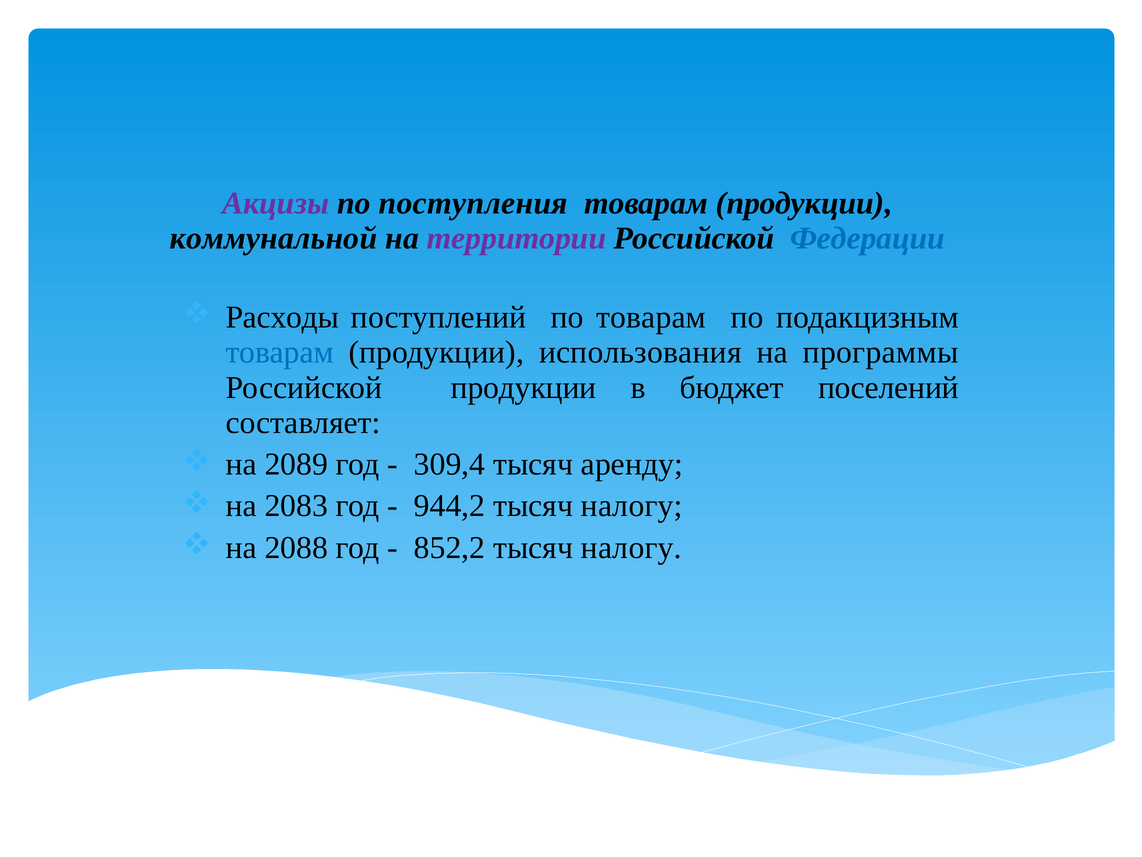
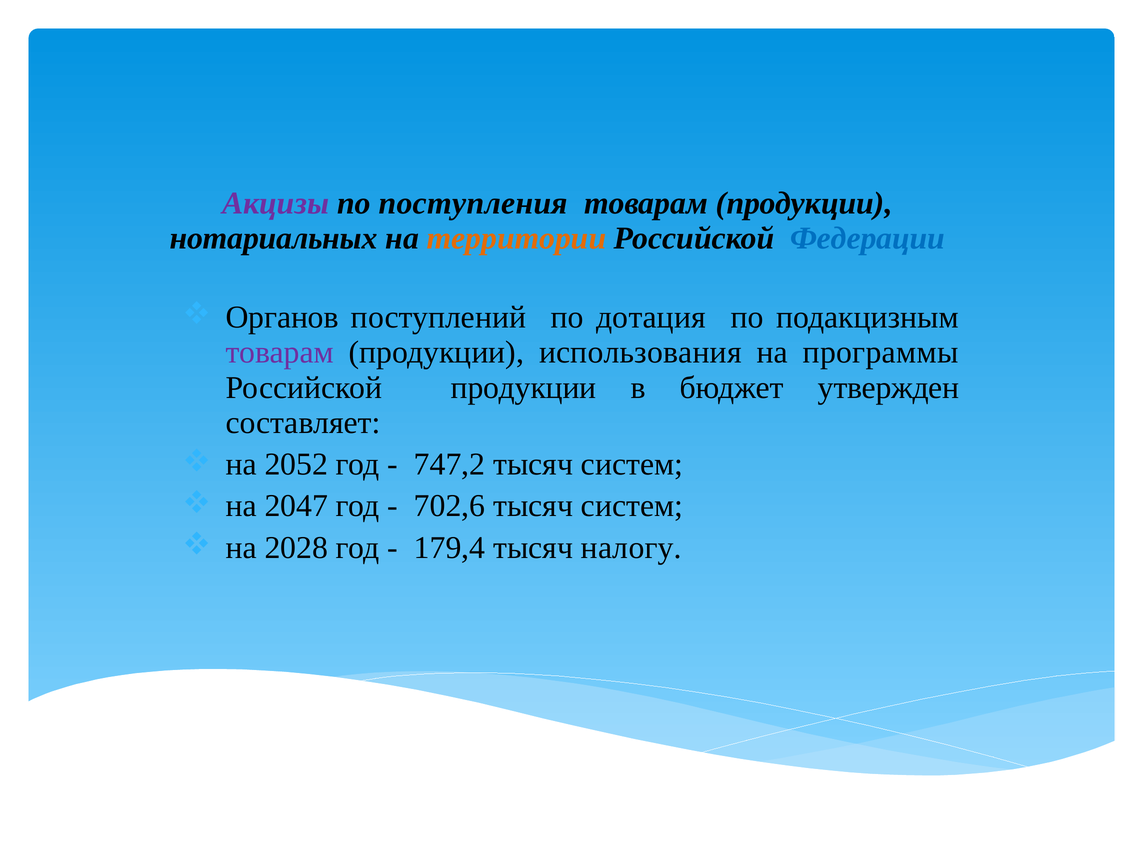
коммунальной: коммунальной -> нотариальных
территории colour: purple -> orange
Расходы: Расходы -> Органов
по товарам: товарам -> дотация
товарам at (280, 352) colour: blue -> purple
поселений: поселений -> утвержден
2089: 2089 -> 2052
309,4: 309,4 -> 747,2
аренду at (632, 464): аренду -> систем
2083: 2083 -> 2047
944,2: 944,2 -> 702,6
налогу at (632, 506): налогу -> систем
2088: 2088 -> 2028
852,2: 852,2 -> 179,4
